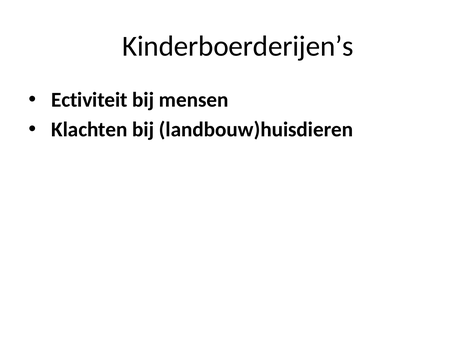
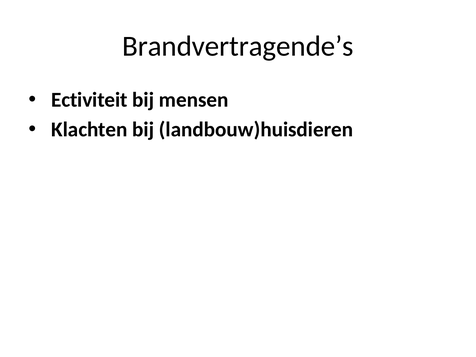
Kinderboerderijen’s: Kinderboerderijen’s -> Brandvertragende’s
